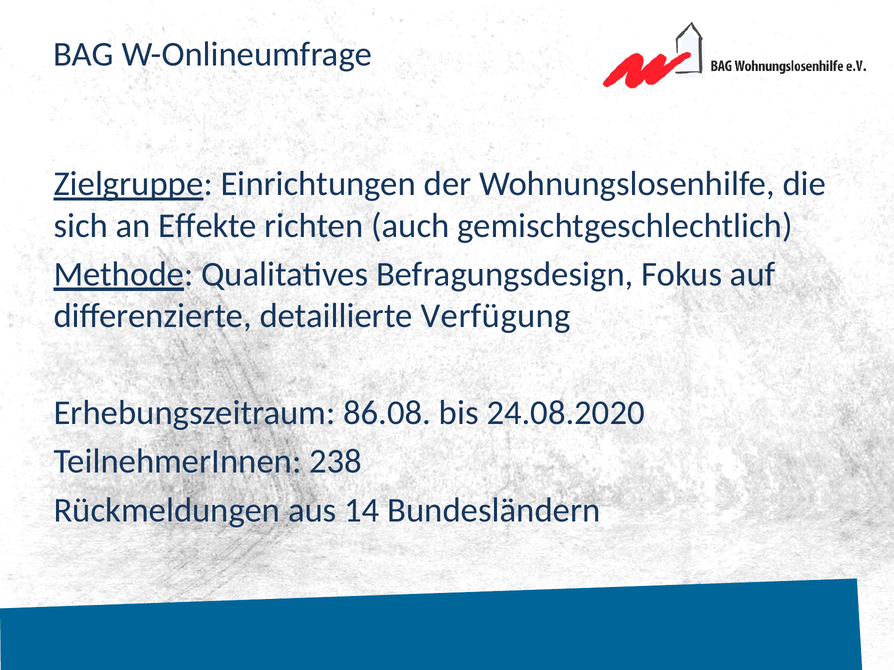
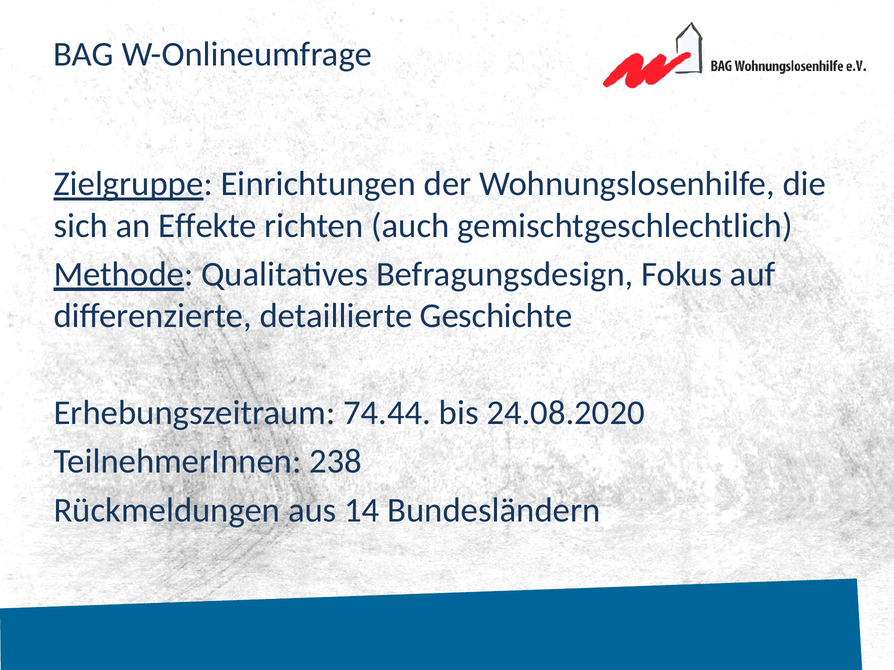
Verfügung: Verfügung -> Geschichte
86.08: 86.08 -> 74.44
